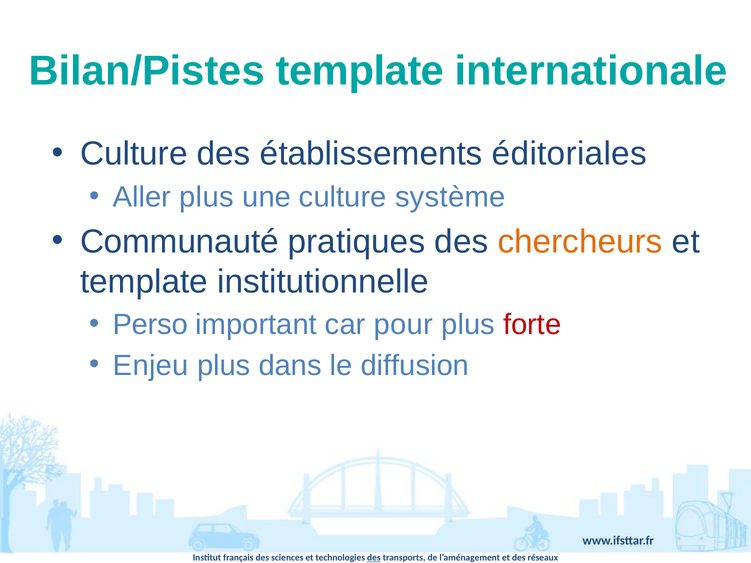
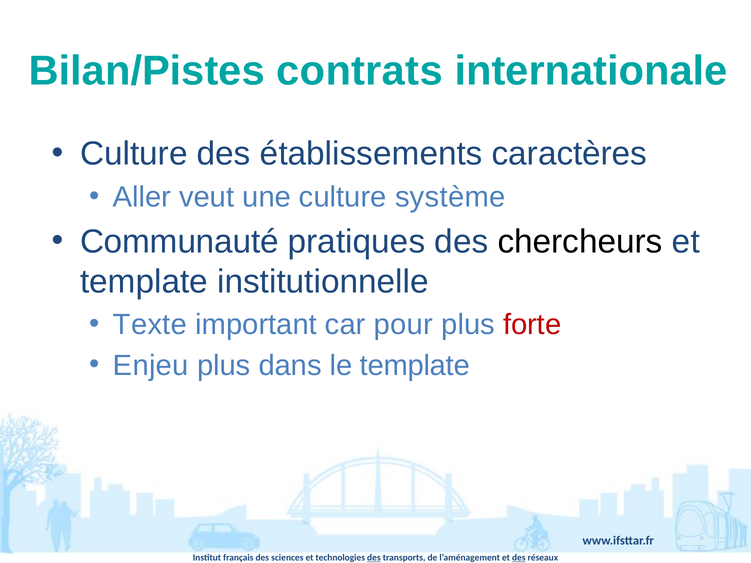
Bilan/Pistes template: template -> contrats
éditoriales: éditoriales -> caractères
Aller plus: plus -> veut
chercheurs colour: orange -> black
Perso: Perso -> Texte
le diffusion: diffusion -> template
des at (519, 558) underline: none -> present
